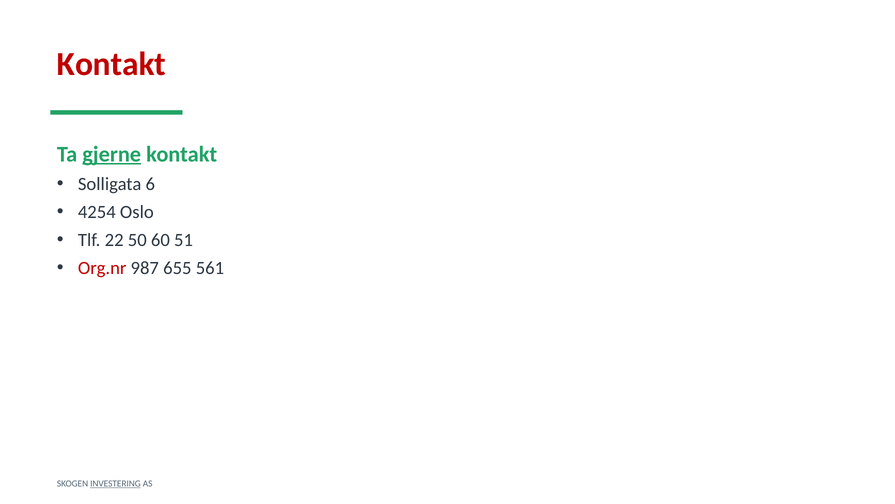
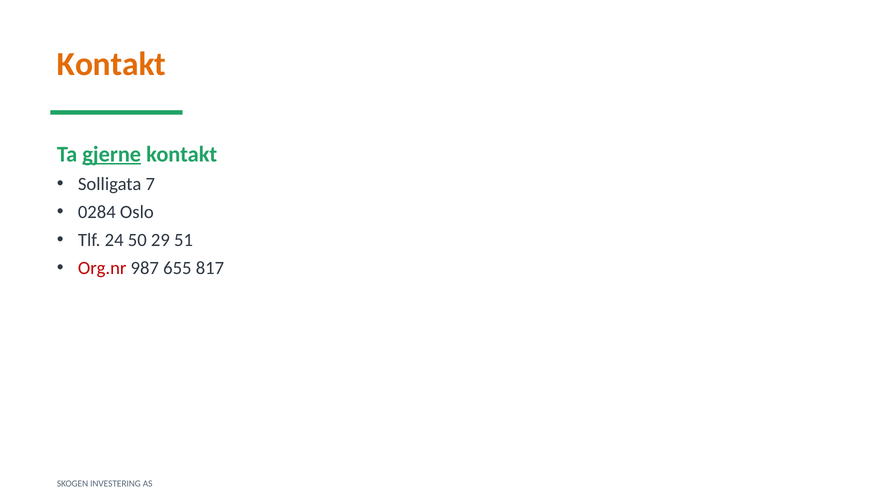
Kontakt at (111, 64) colour: red -> orange
6: 6 -> 7
4254: 4254 -> 0284
22: 22 -> 24
60: 60 -> 29
561: 561 -> 817
INVESTERING underline: present -> none
